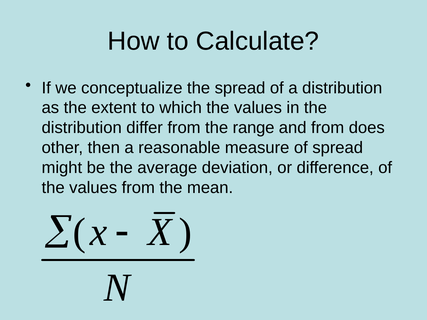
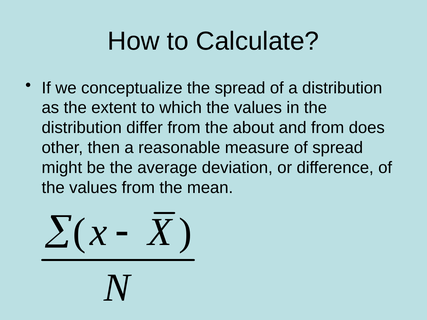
range: range -> about
